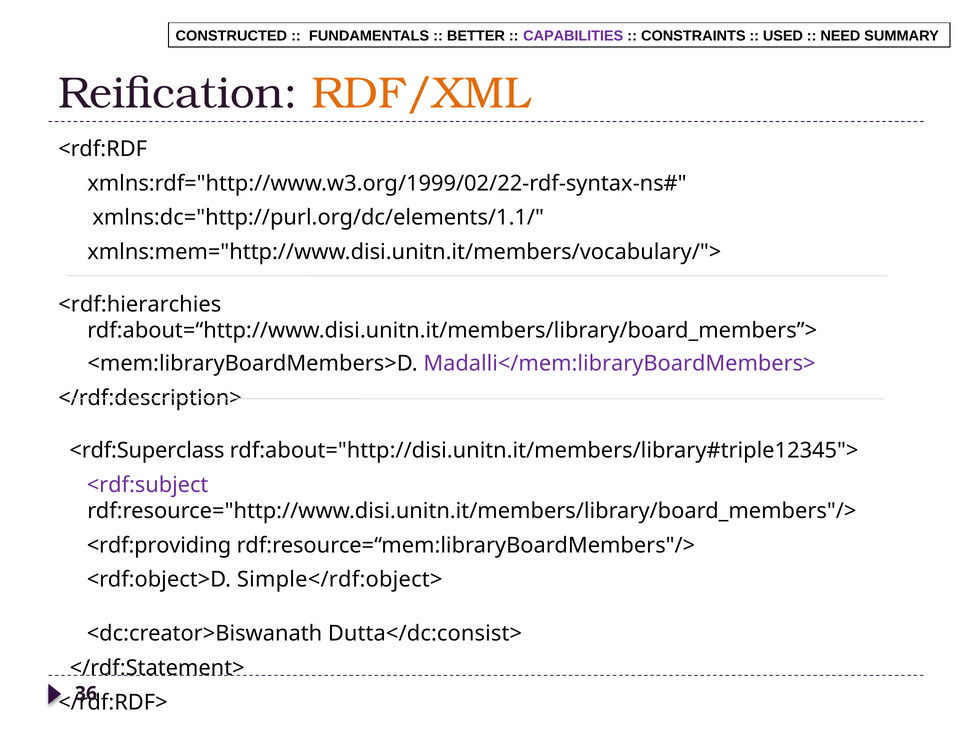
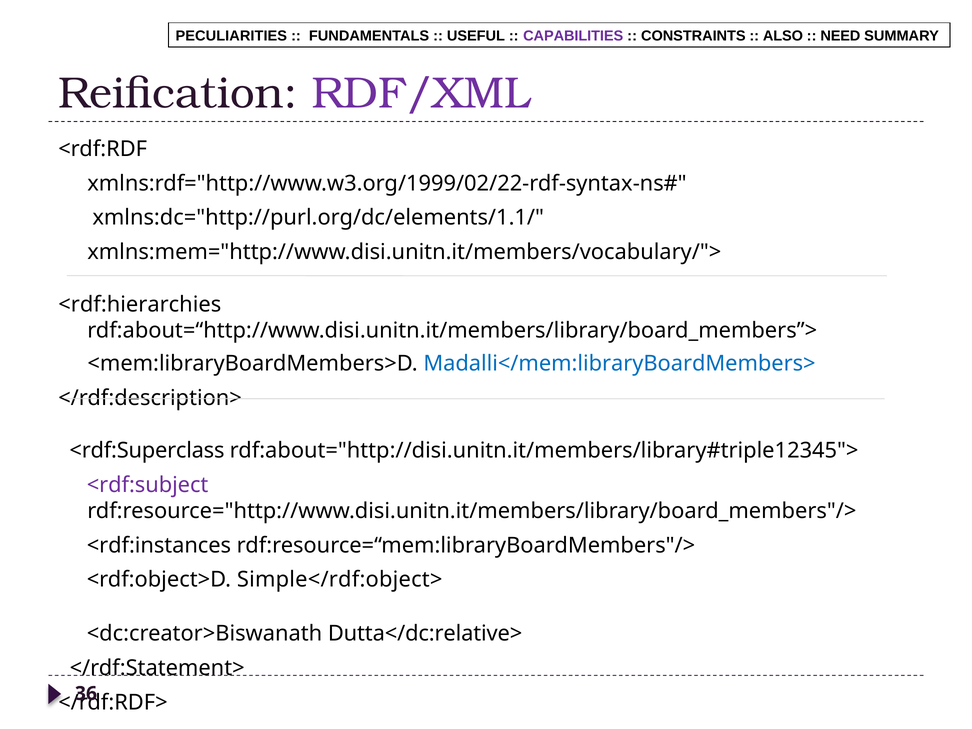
CONSTRUCTED: CONSTRUCTED -> PECULIARITIES
BETTER: BETTER -> USEFUL
USED: USED -> ALSO
RDF/XML colour: orange -> purple
Madalli</mem:libraryBoardMembers> colour: purple -> blue
<rdf:providing: <rdf:providing -> <rdf:instances
Dutta</dc:consist>: Dutta</dc:consist> -> Dutta</dc:relative>
